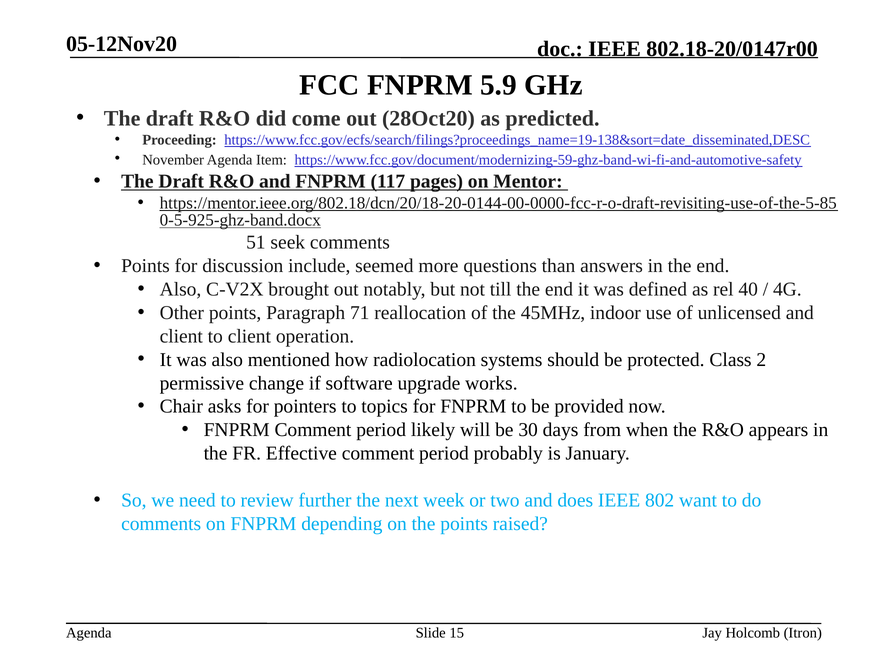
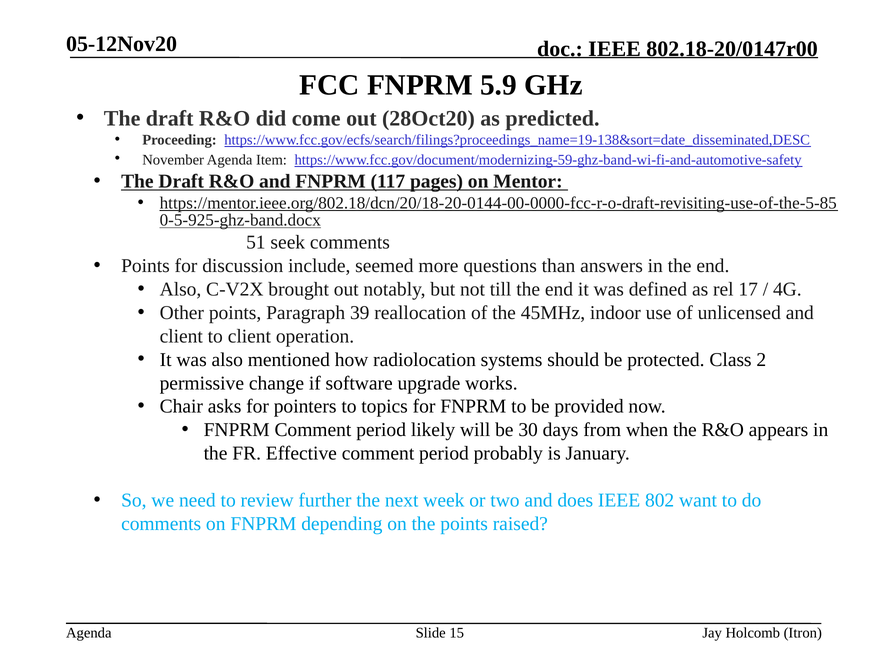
40: 40 -> 17
71: 71 -> 39
